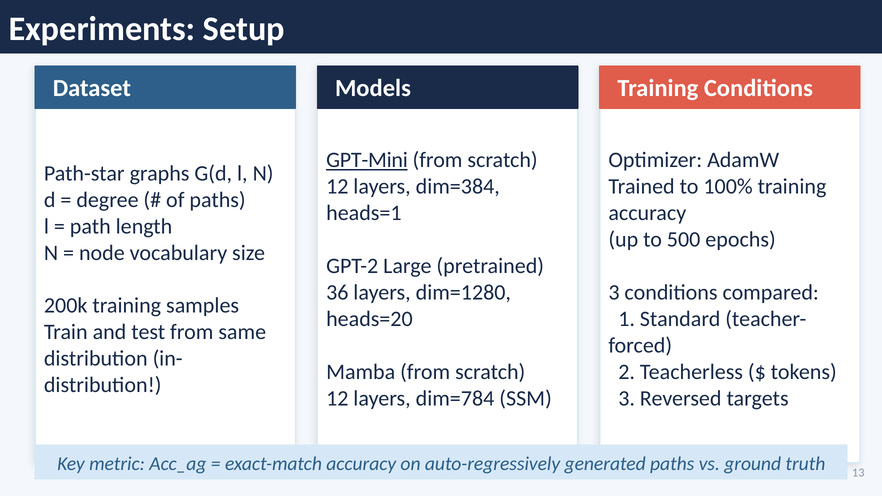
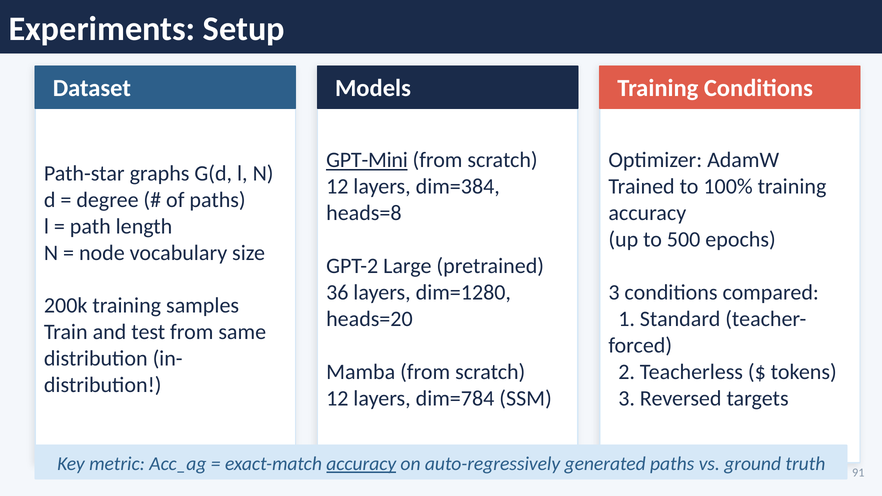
heads=1: heads=1 -> heads=8
accuracy at (361, 464) underline: none -> present
13: 13 -> 91
